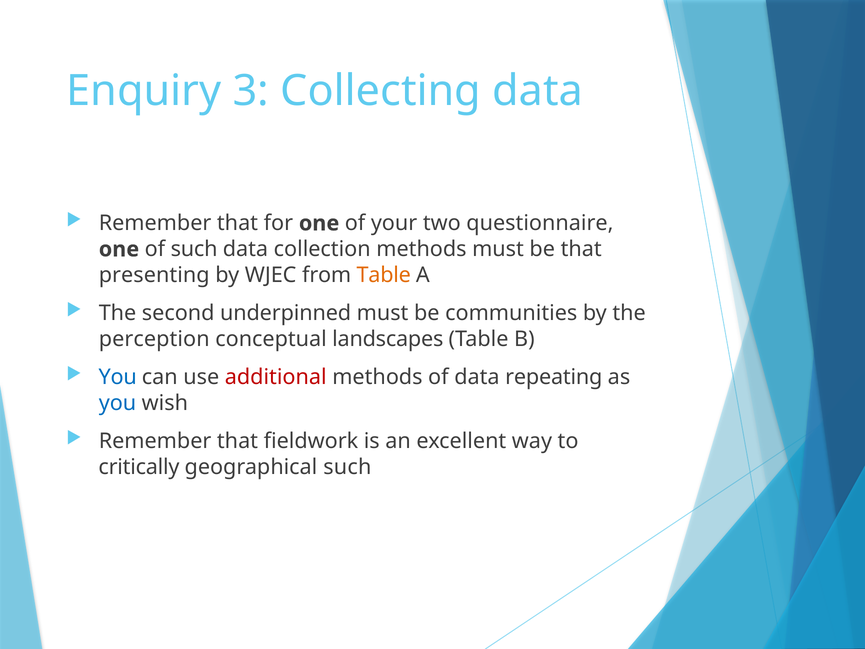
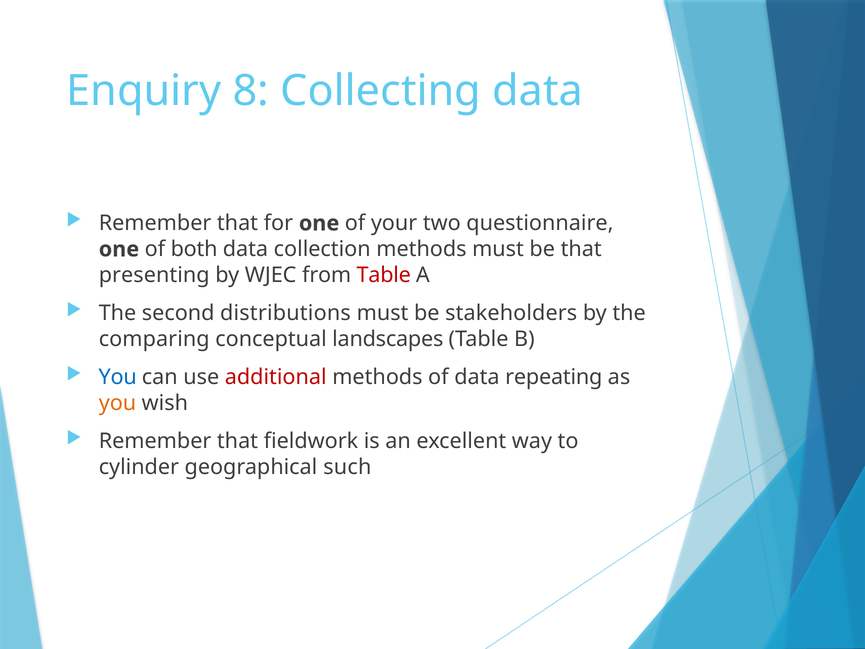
3: 3 -> 8
of such: such -> both
Table at (384, 275) colour: orange -> red
underpinned: underpinned -> distributions
communities: communities -> stakeholders
perception: perception -> comparing
you at (117, 403) colour: blue -> orange
critically: critically -> cylinder
